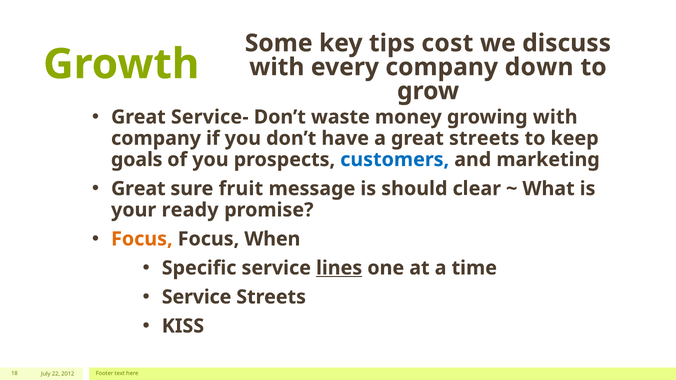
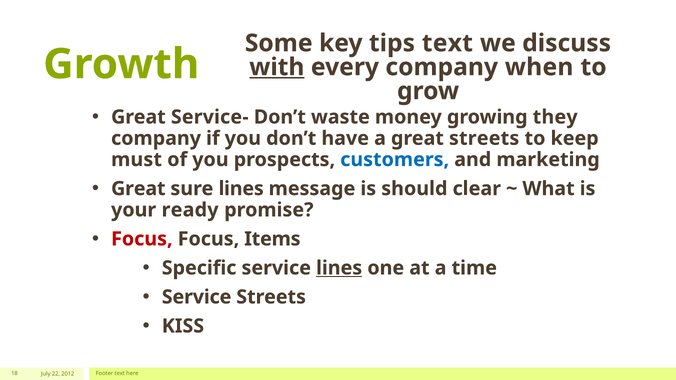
tips cost: cost -> text
with at (277, 67) underline: none -> present
down: down -> when
growing with: with -> they
goals: goals -> must
sure fruit: fruit -> lines
Focus at (142, 239) colour: orange -> red
When: When -> Items
